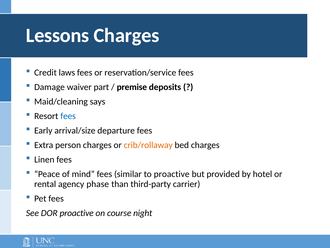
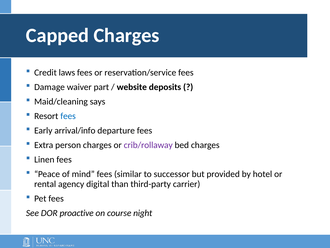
Lessons: Lessons -> Capped
premise: premise -> website
arrival/size: arrival/size -> arrival/info
crib/rollaway colour: orange -> purple
to proactive: proactive -> successor
phase: phase -> digital
